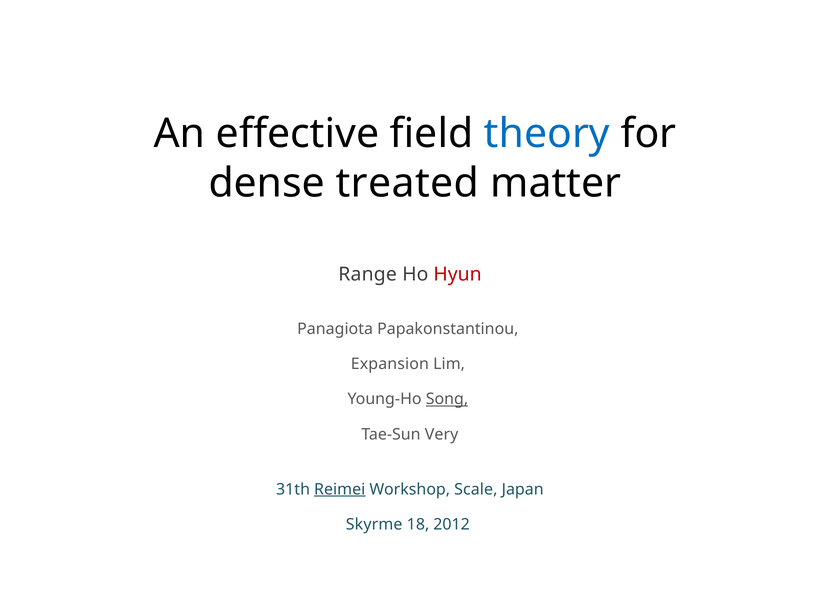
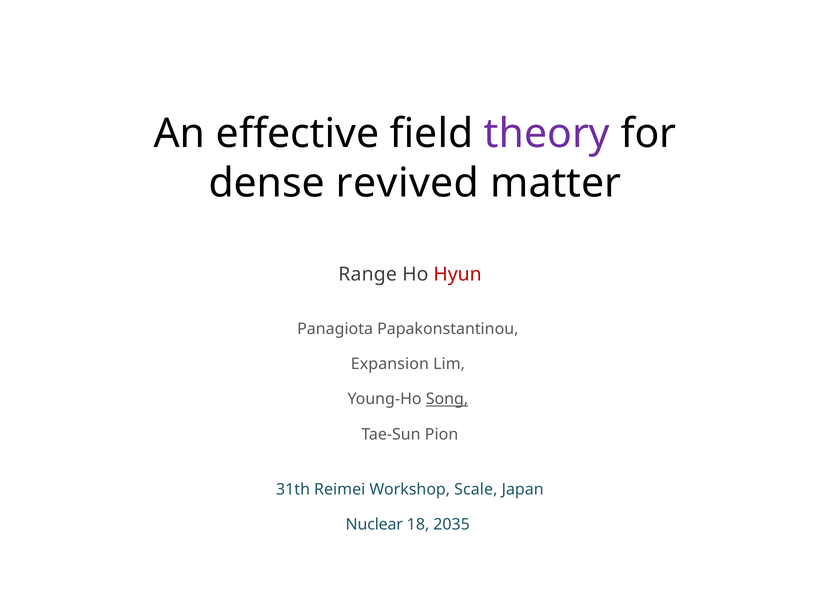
theory colour: blue -> purple
treated: treated -> revived
Very: Very -> Pion
Reimei underline: present -> none
Skyrme: Skyrme -> Nuclear
2012: 2012 -> 2035
